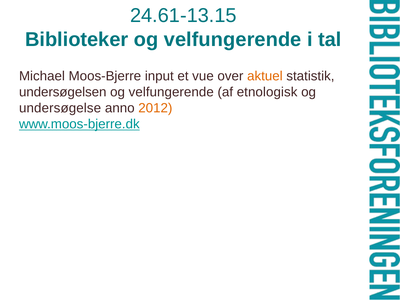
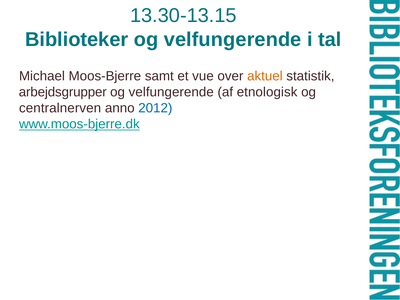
24.61-13.15: 24.61-13.15 -> 13.30-13.15
input: input -> samt
undersøgelsen: undersøgelsen -> arbejdsgrupper
undersøgelse: undersøgelse -> centralnerven
2012 colour: orange -> blue
